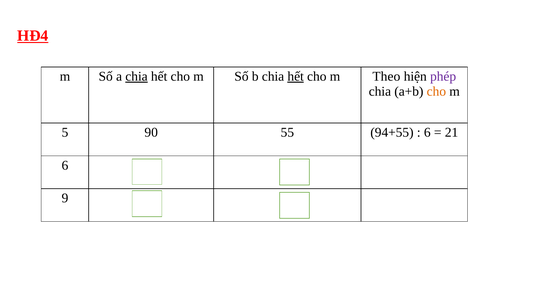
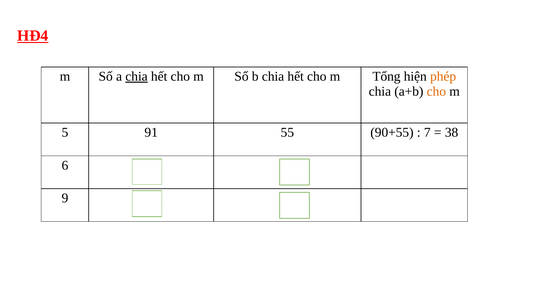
hết at (296, 76) underline: present -> none
Theo: Theo -> Tổng
phép colour: purple -> orange
90: 90 -> 91
94+55: 94+55 -> 90+55
6 at (427, 132): 6 -> 7
21: 21 -> 38
